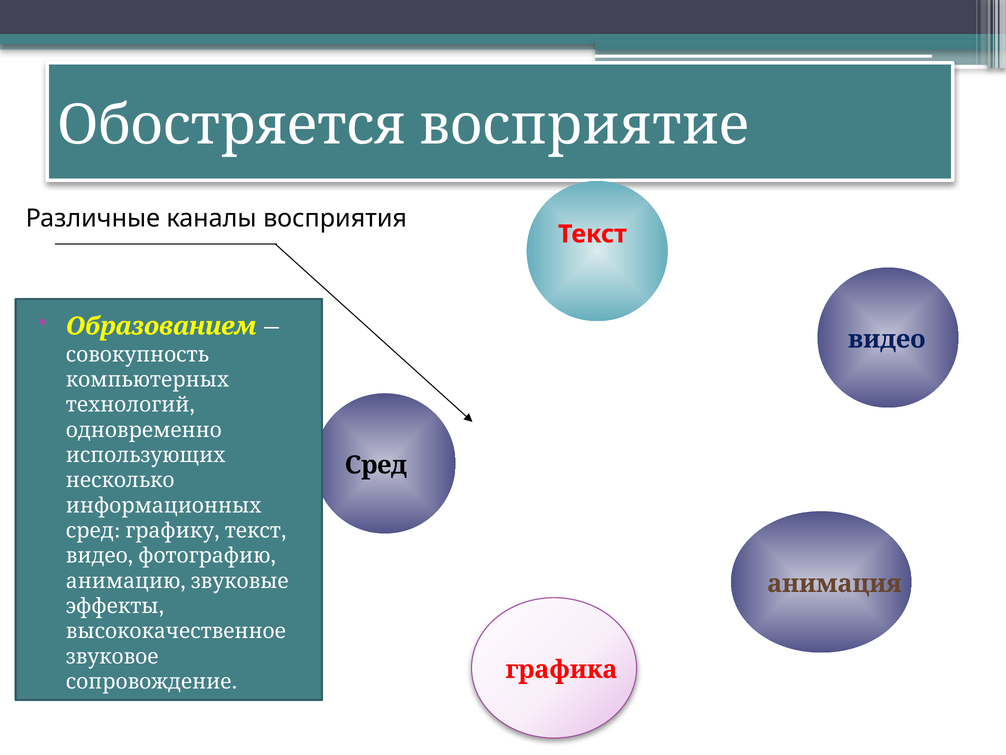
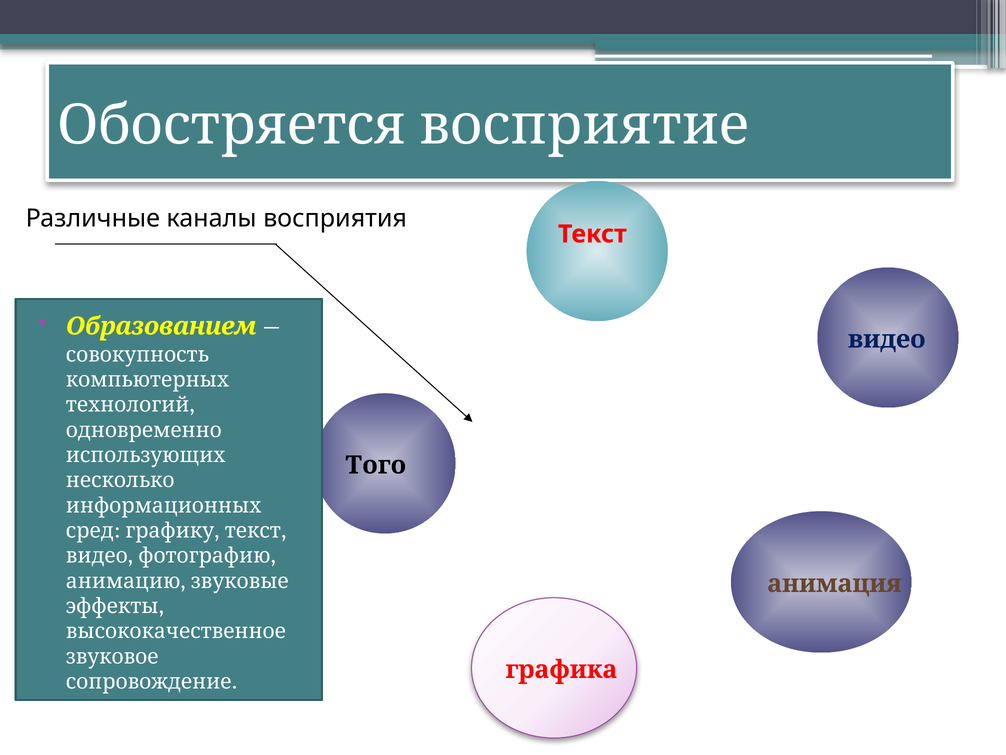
Сред at (376, 465): Сред -> Того
